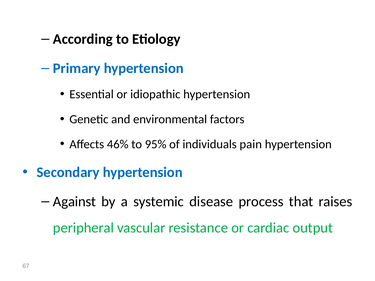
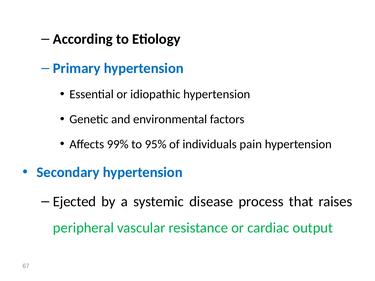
46%: 46% -> 99%
Against: Against -> Ejected
